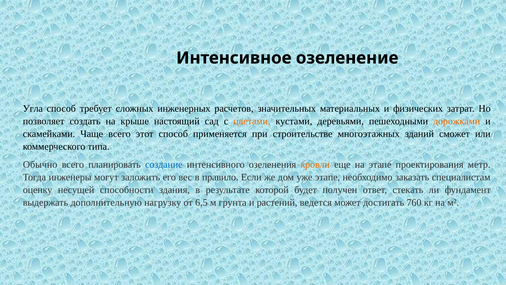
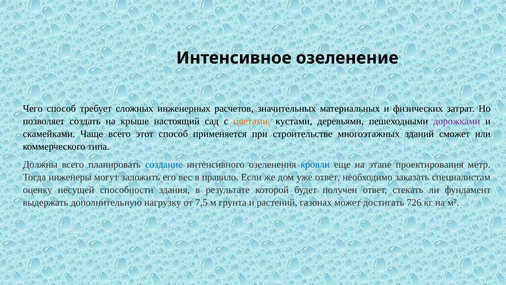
Угла: Угла -> Чего
дорожками colour: orange -> purple
Обычно: Обычно -> Должны
кровли colour: orange -> blue
уже этапе: этапе -> ответ
6,5: 6,5 -> 7,5
ведется: ведется -> газонах
760: 760 -> 726
